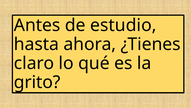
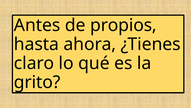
estudio: estudio -> propios
